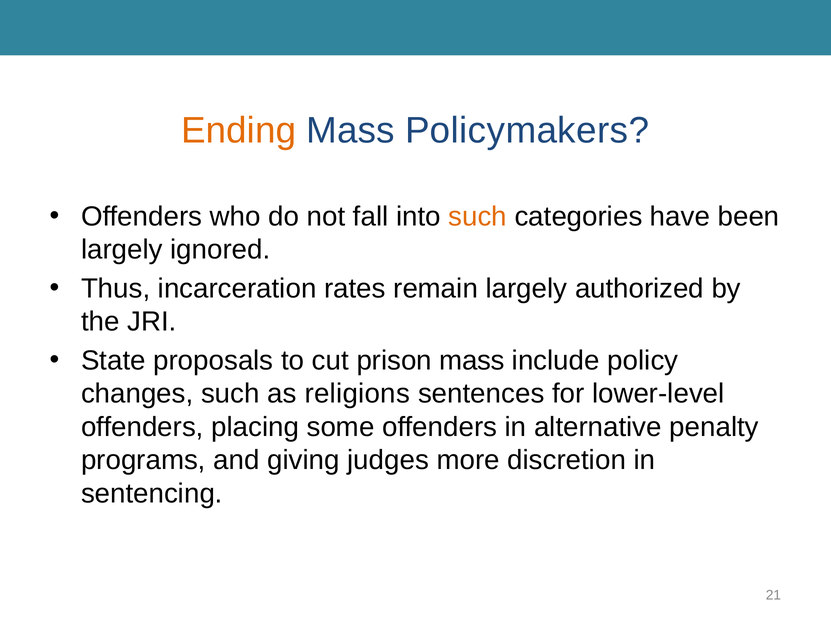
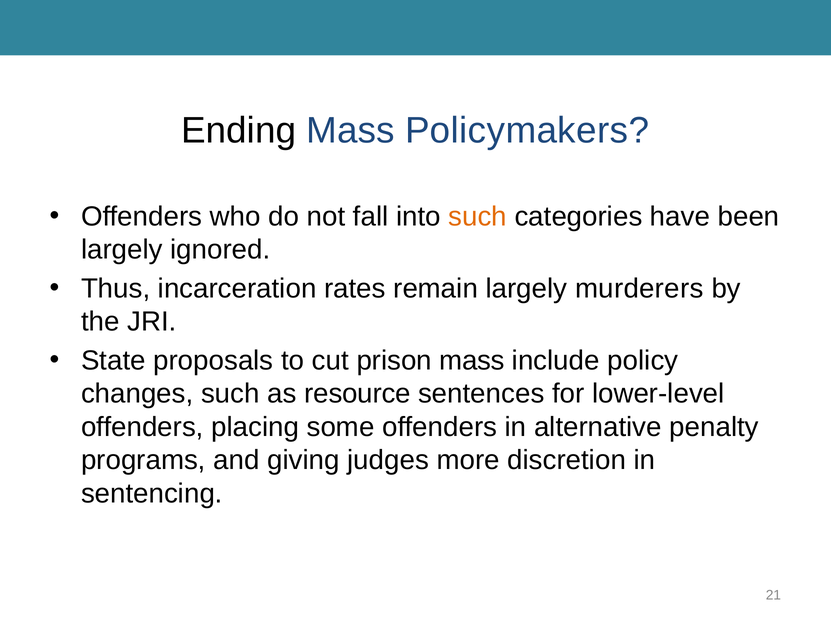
Ending colour: orange -> black
authorized: authorized -> murderers
religions: religions -> resource
